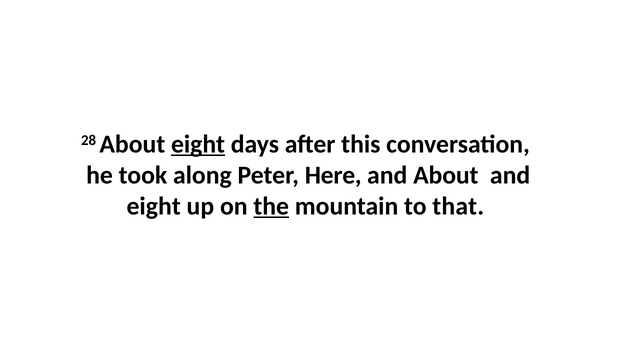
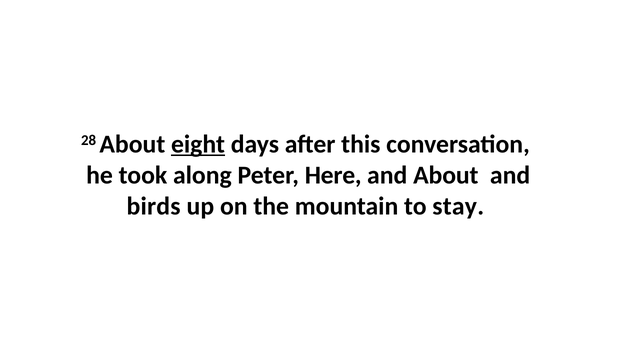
eight at (154, 206): eight -> birds
the underline: present -> none
that: that -> stay
